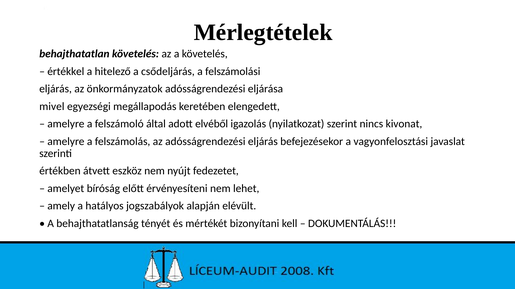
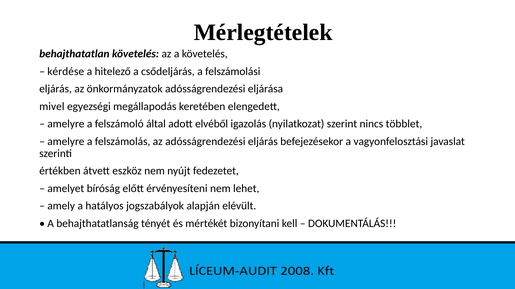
értékkel: értékkel -> kérdése
kivonat: kivonat -> többlet
